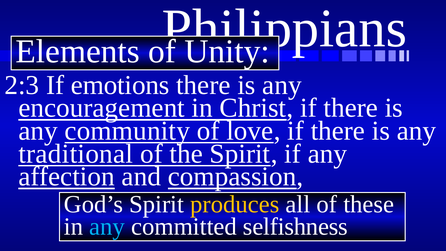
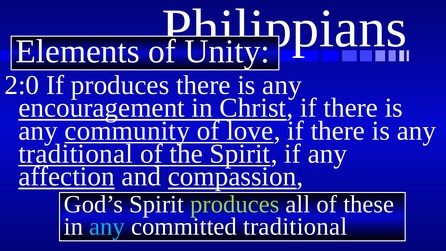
2:3: 2:3 -> 2:0
If emotions: emotions -> produces
produces at (235, 204) colour: yellow -> light green
committed selfishness: selfishness -> traditional
